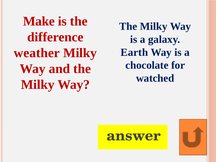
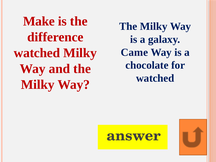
weather at (37, 53): weather -> watched
Earth: Earth -> Came
